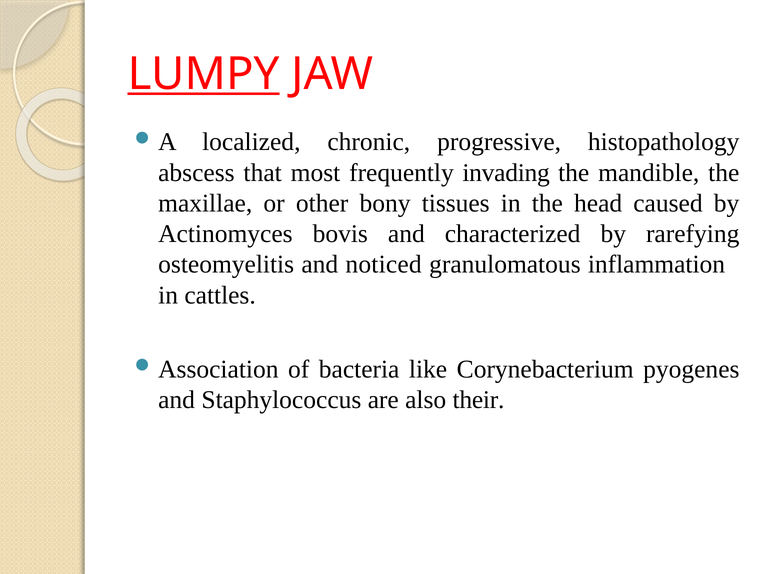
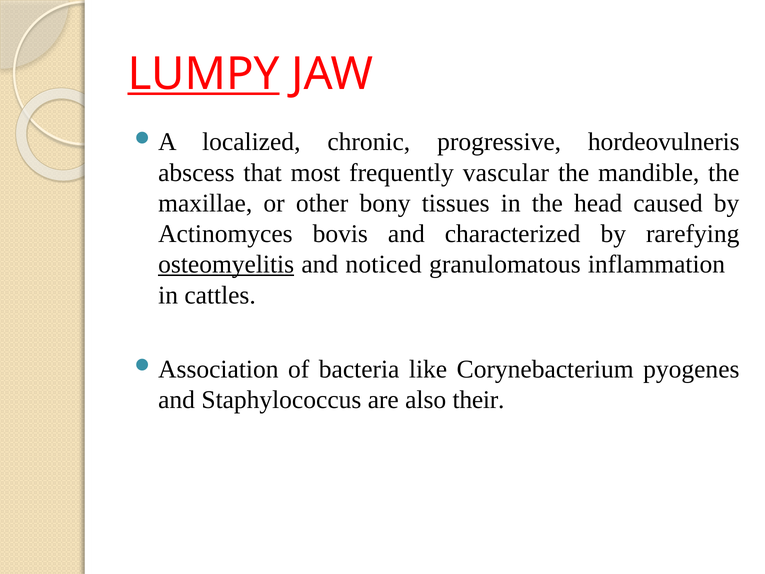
histopathology: histopathology -> hordeovulneris
invading: invading -> vascular
osteomyelitis underline: none -> present
